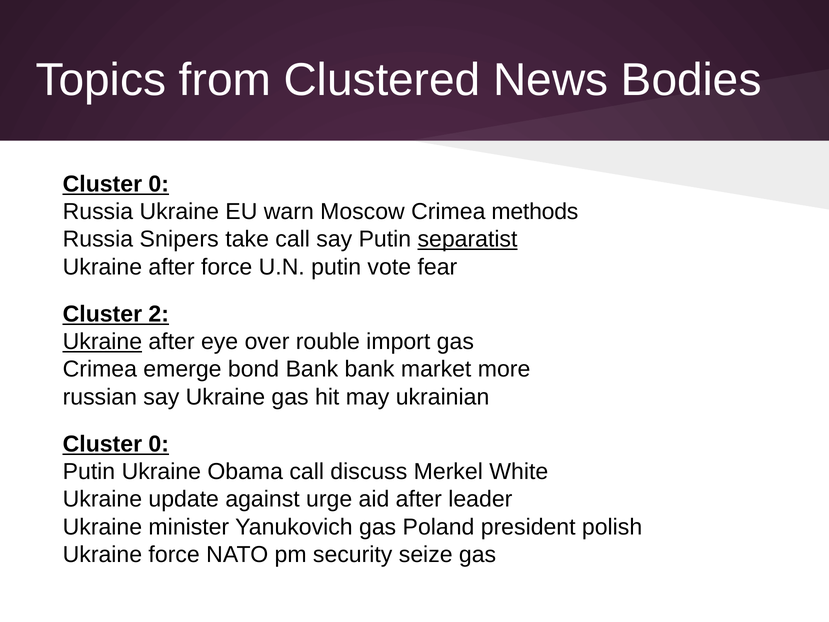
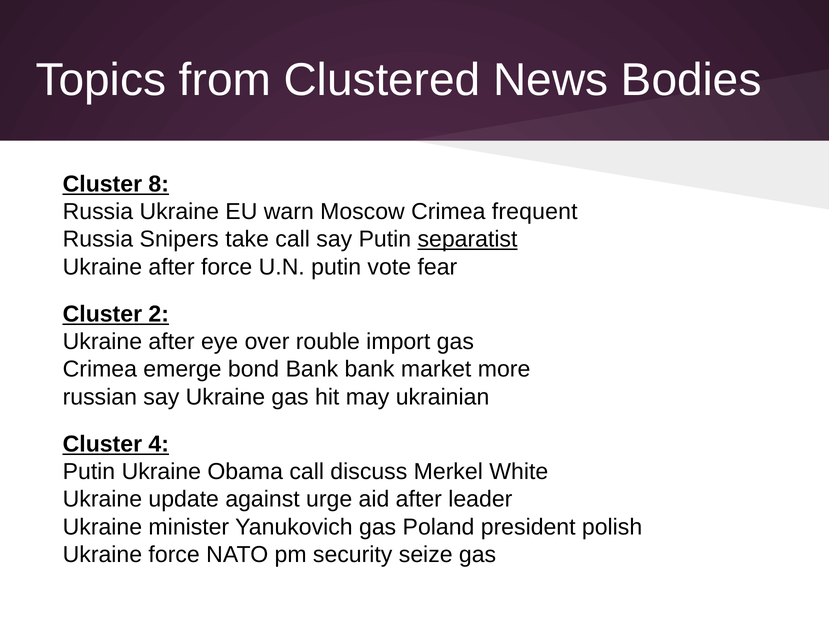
0 at (159, 184): 0 -> 8
methods: methods -> frequent
Ukraine at (102, 342) underline: present -> none
0 at (159, 444): 0 -> 4
